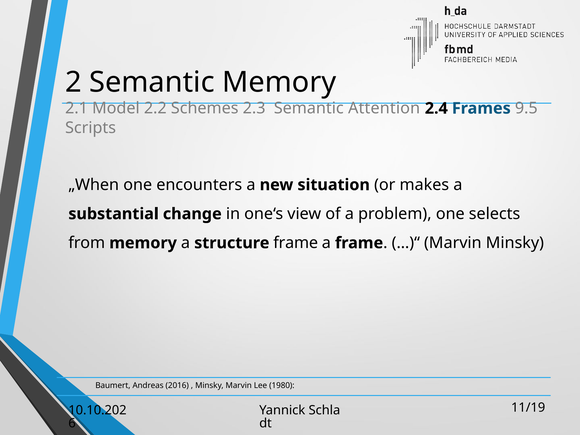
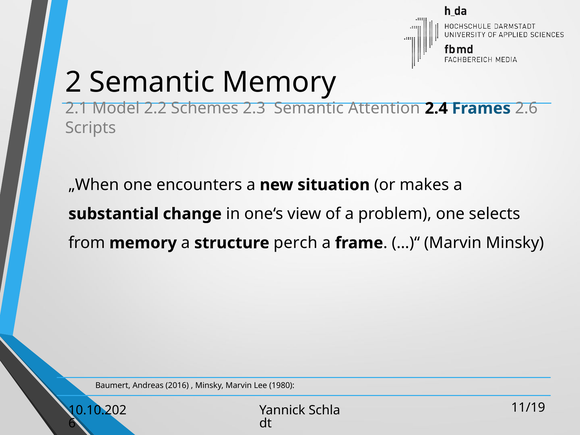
9.5: 9.5 -> 2.6
structure frame: frame -> perch
